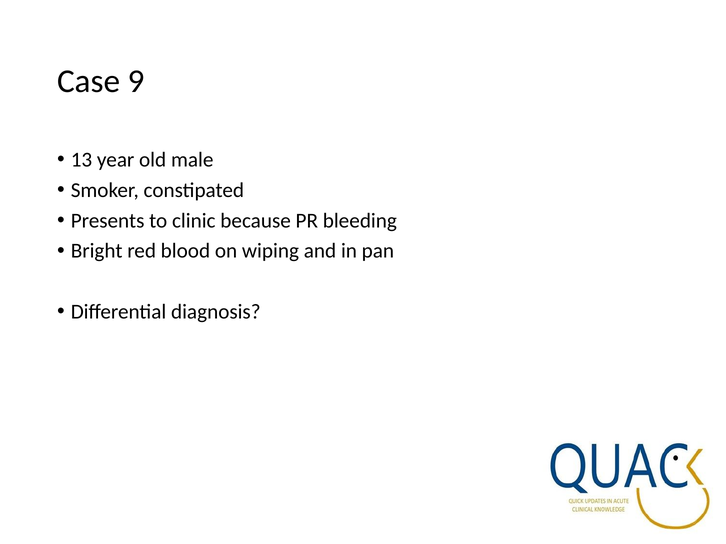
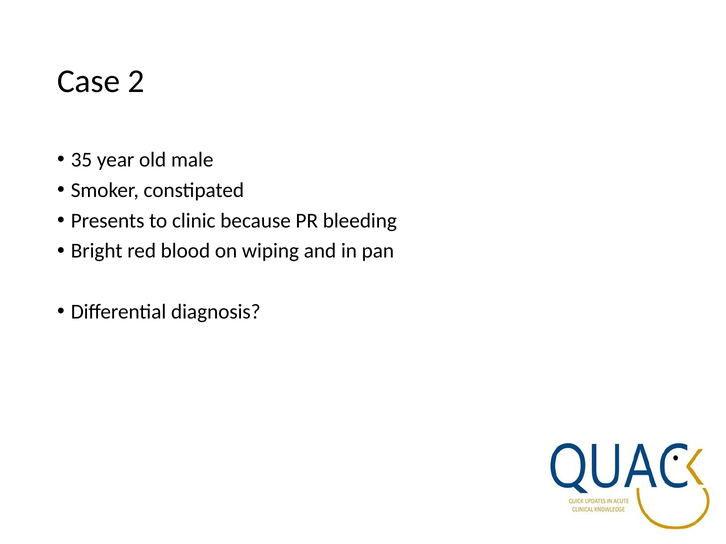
9: 9 -> 2
13: 13 -> 35
